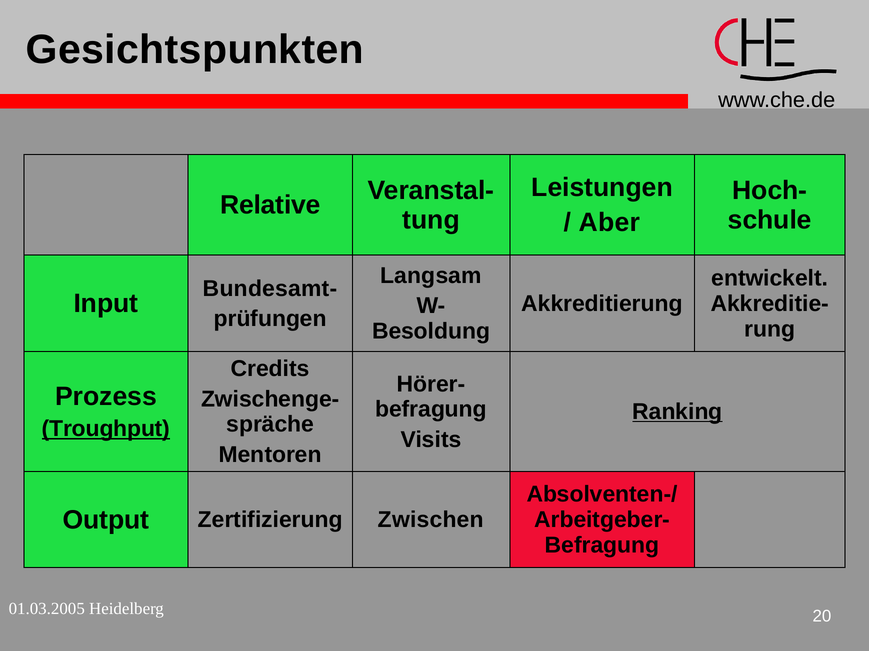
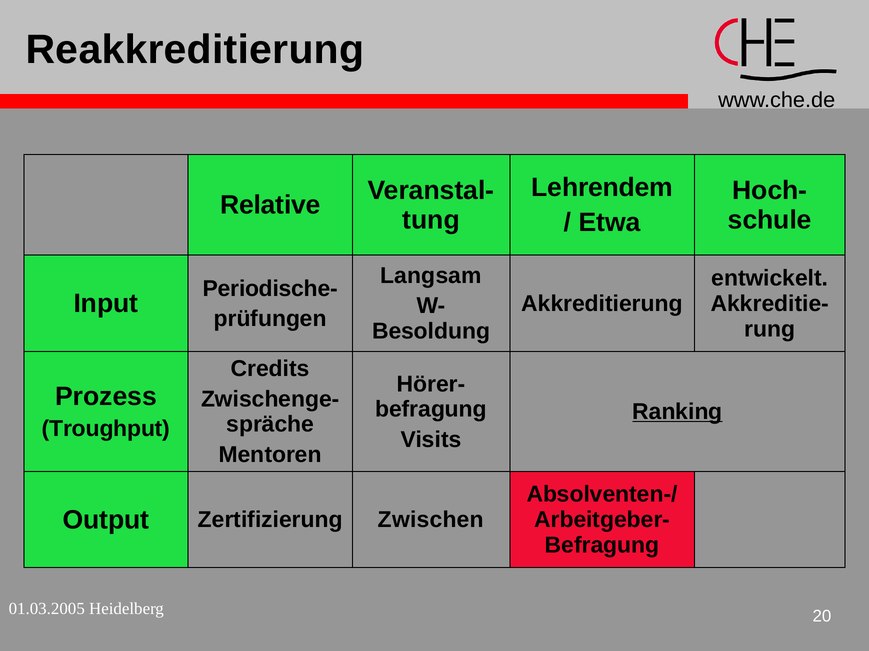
Gesichtspunkten: Gesichtspunkten -> Reakkreditierung
Leistungen: Leistungen -> Lehrendem
Aber: Aber -> Etwa
Bundesamt-: Bundesamt- -> Periodische-
Troughput underline: present -> none
